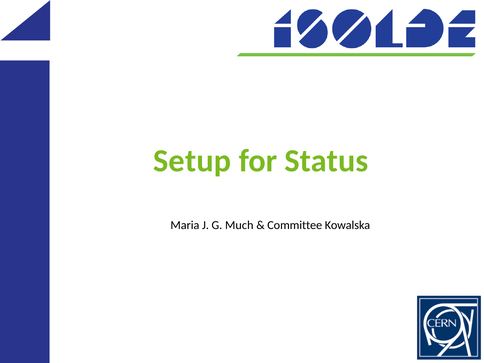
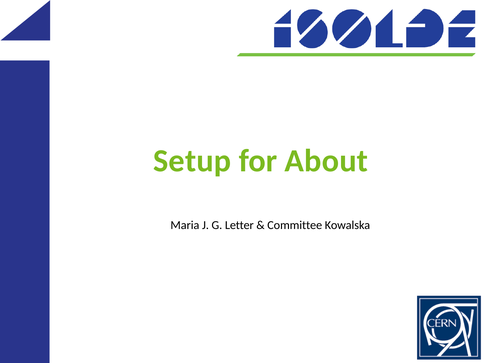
Status: Status -> About
Much: Much -> Letter
